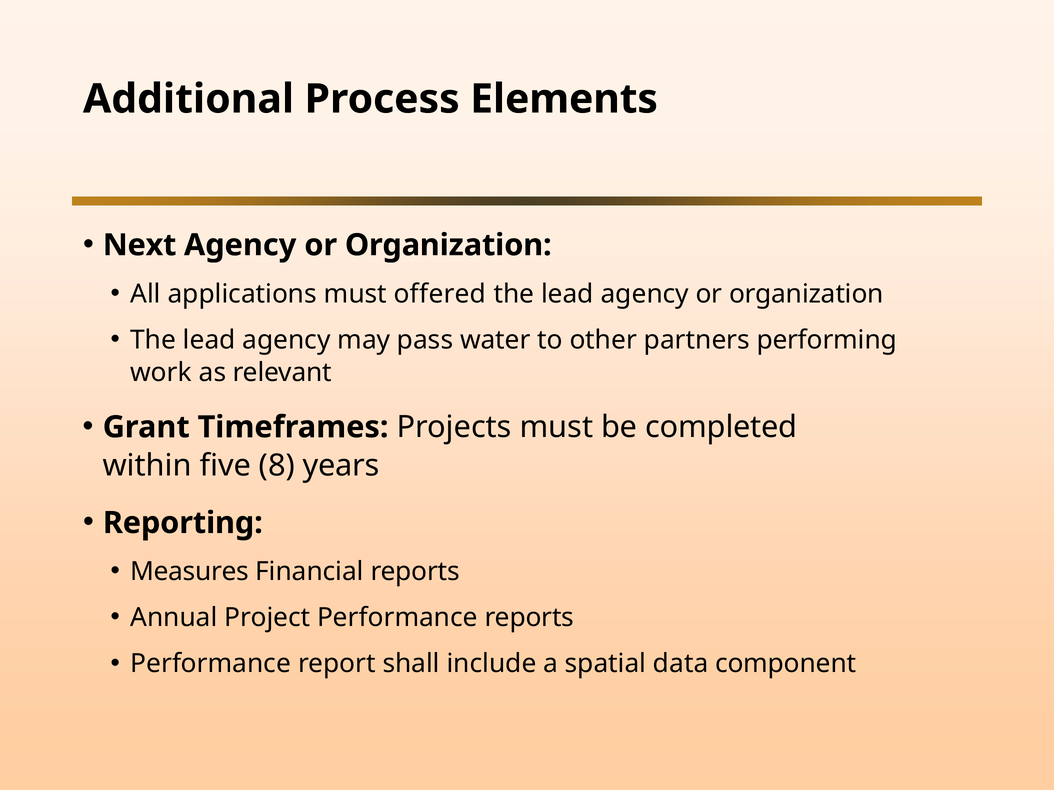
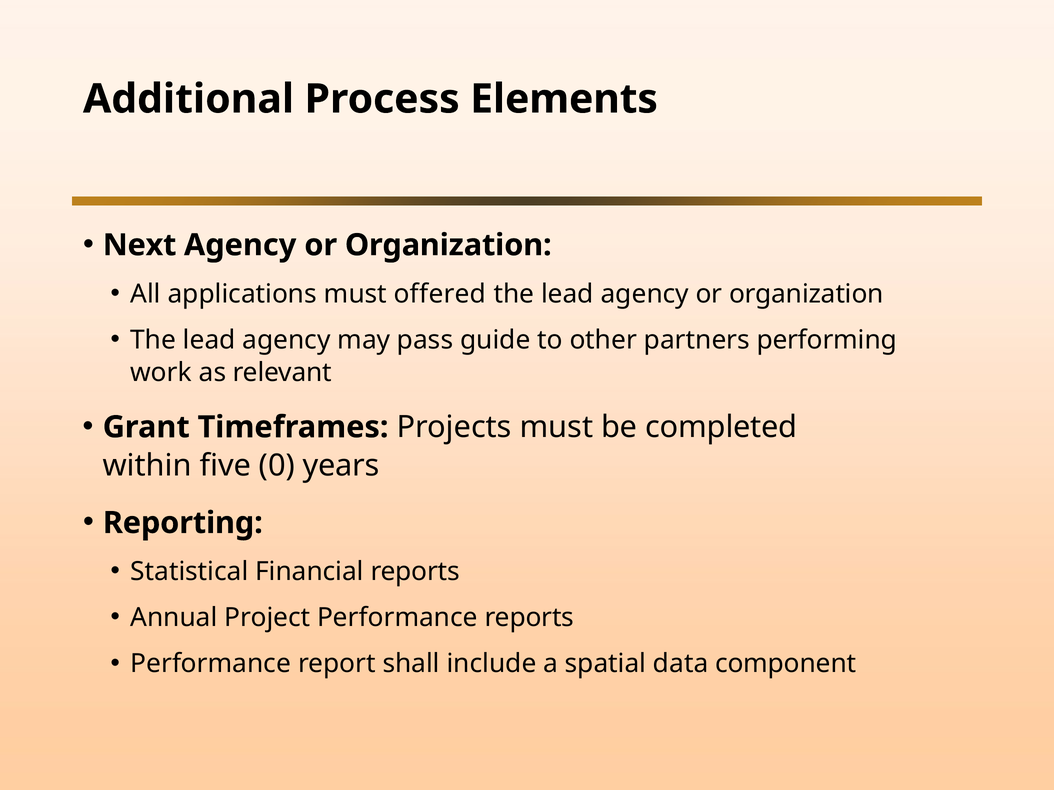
water: water -> guide
8: 8 -> 0
Measures: Measures -> Statistical
